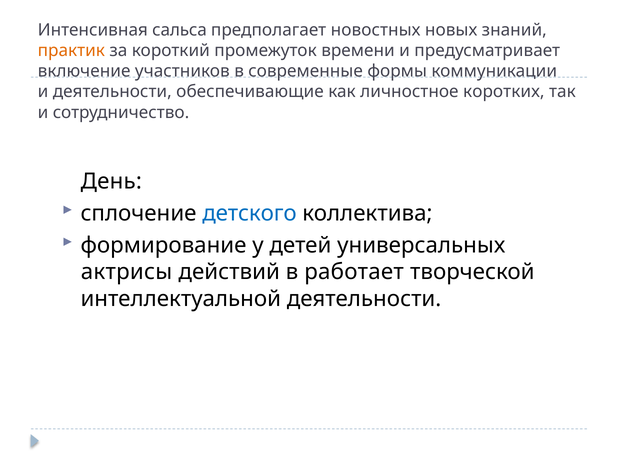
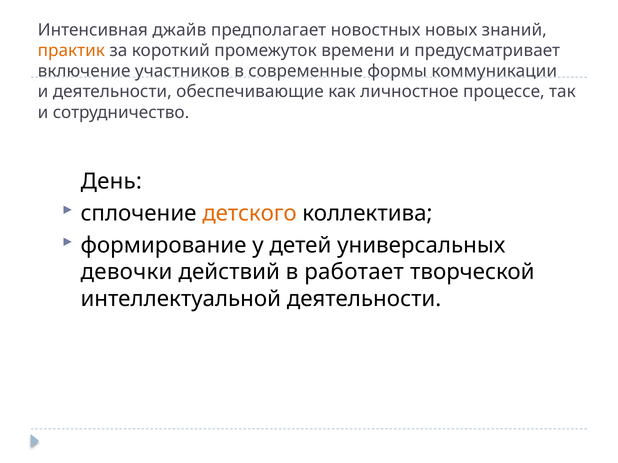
сальса: сальса -> джайв
коротких: коротких -> процессе
детского colour: blue -> orange
актрисы: актрисы -> девочки
